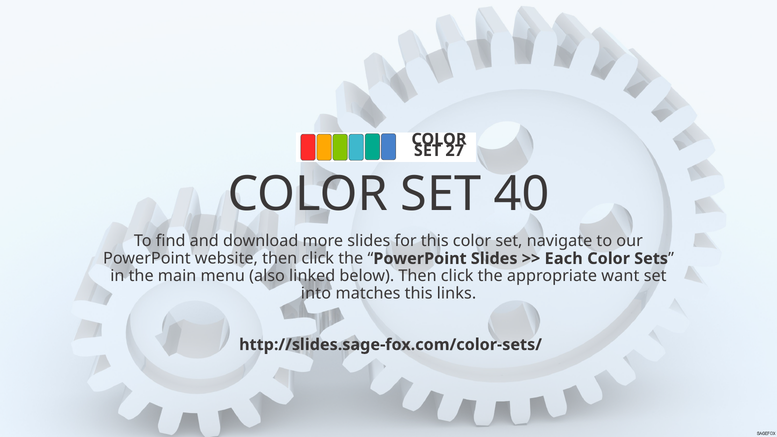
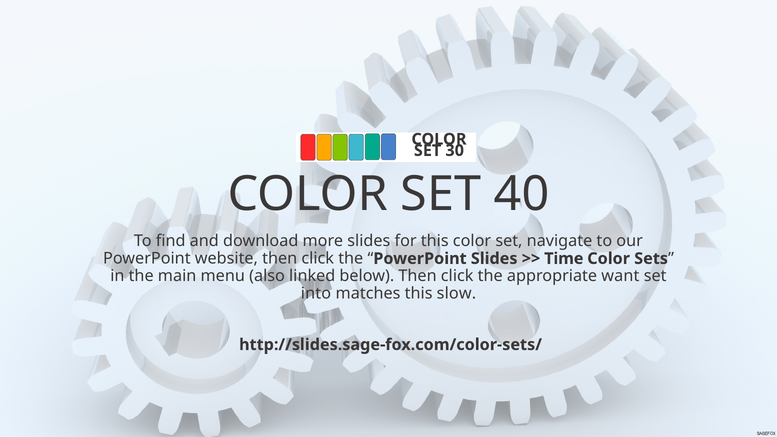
27: 27 -> 30
Each: Each -> Time
links: links -> slow
